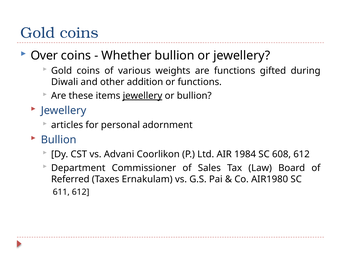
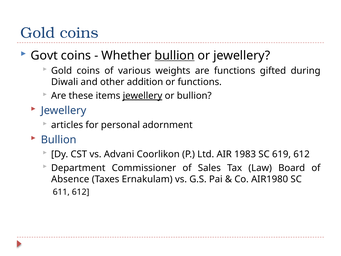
Over: Over -> Govt
bullion at (175, 55) underline: none -> present
1984: 1984 -> 1983
608: 608 -> 619
Referred: Referred -> Absence
